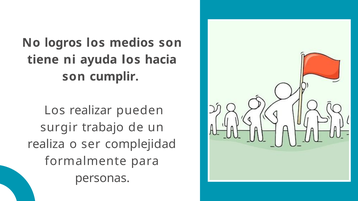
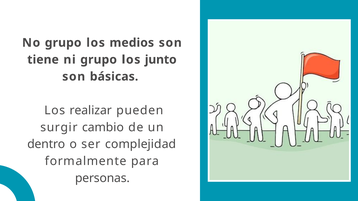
No logros: logros -> grupo
ni ayuda: ayuda -> grupo
hacia: hacia -> junto
cumplir: cumplir -> básicas
trabajo: trabajo -> cambio
realiza: realiza -> dentro
